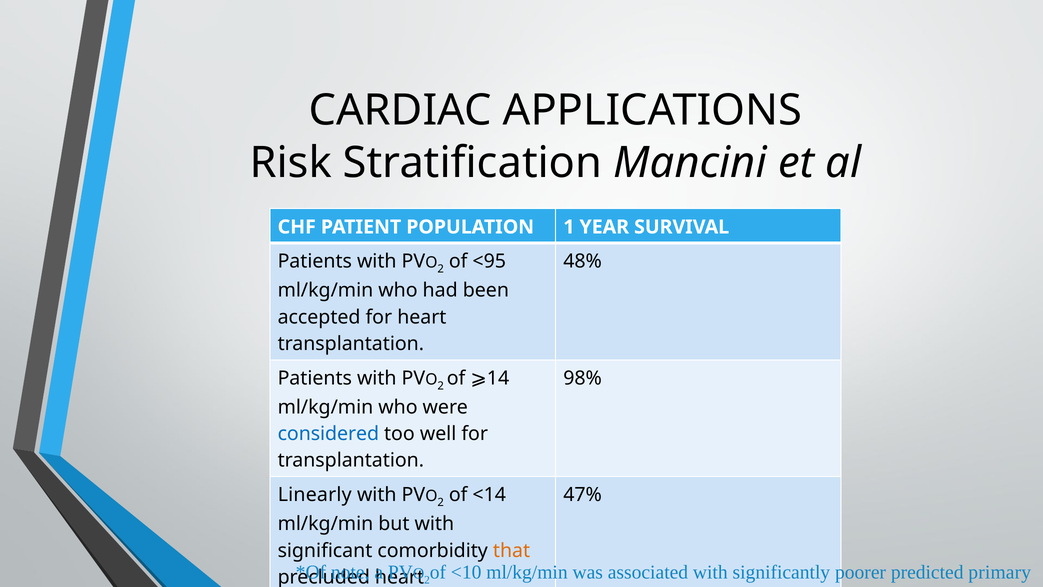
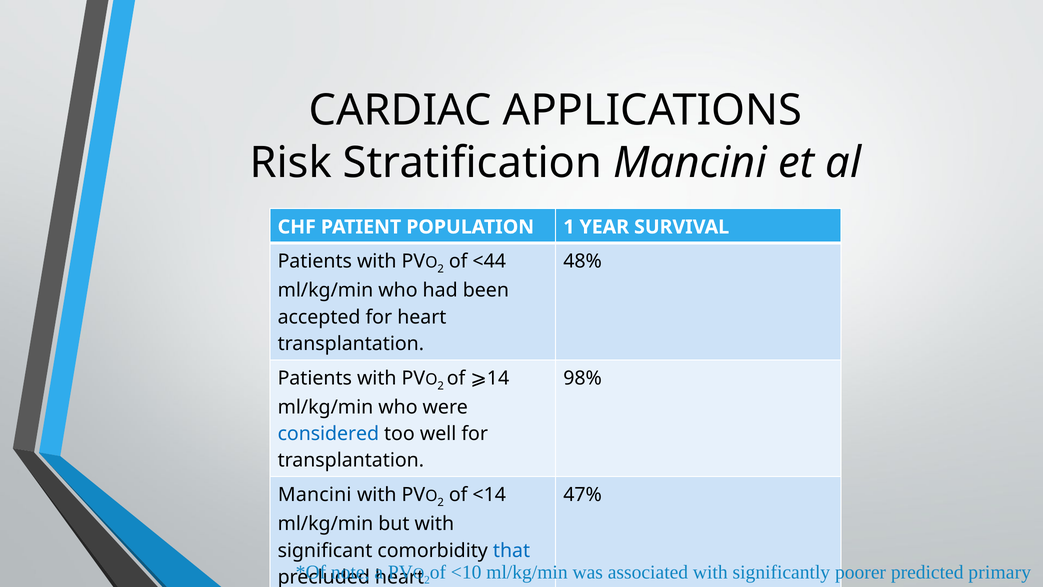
<95: <95 -> <44
Linearly at (315, 495): Linearly -> Mancini
that colour: orange -> blue
